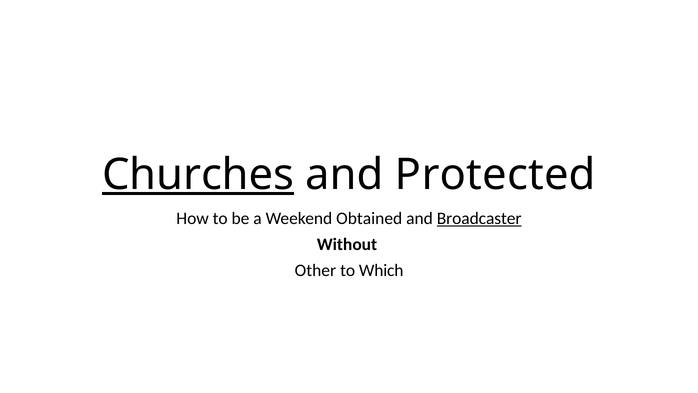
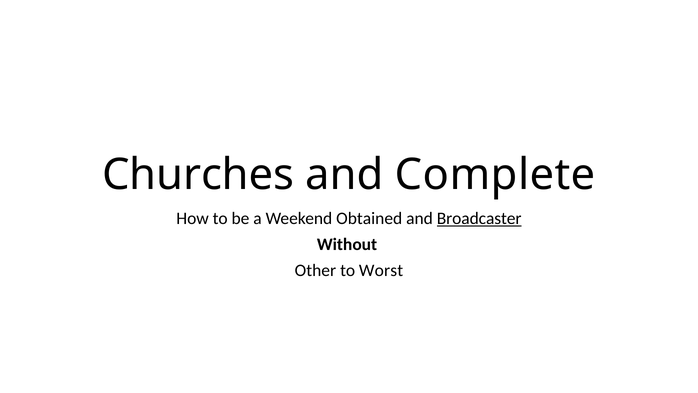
Churches underline: present -> none
Protected: Protected -> Complete
Which: Which -> Worst
